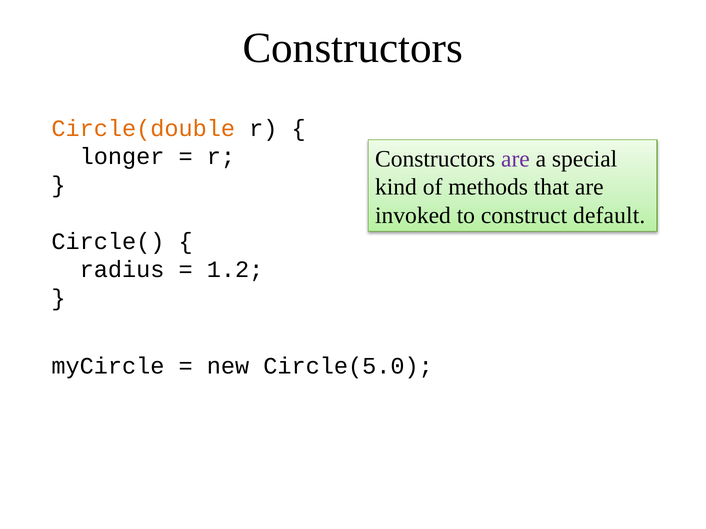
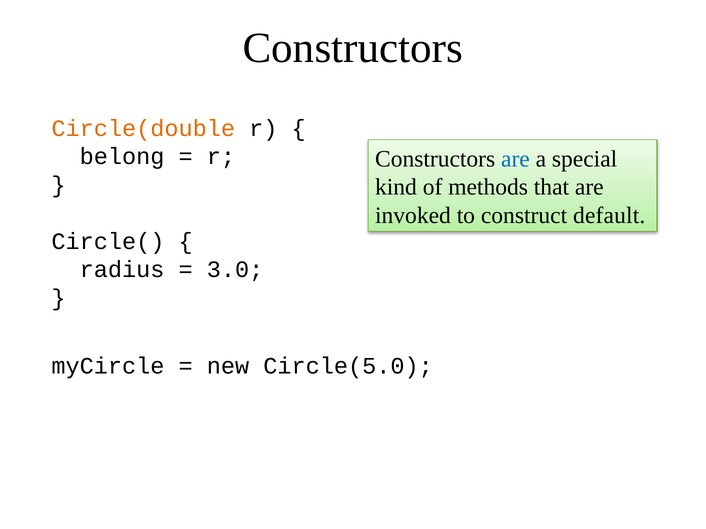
longer: longer -> belong
are at (515, 159) colour: purple -> blue
1.2: 1.2 -> 3.0
